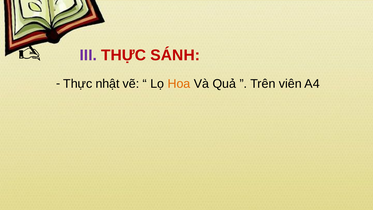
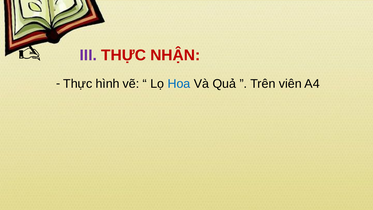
SÁNH: SÁNH -> NHẬN
nhật: nhật -> hình
Hoa colour: orange -> blue
